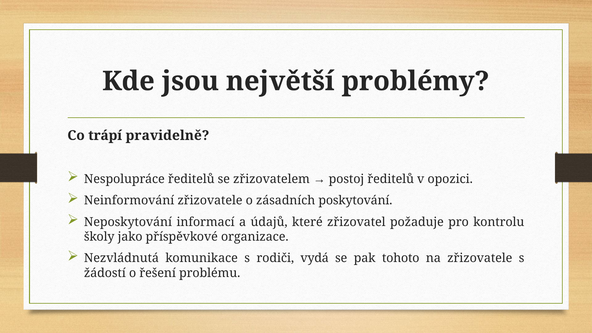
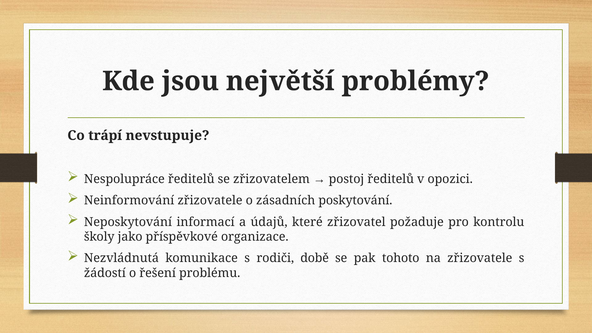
pravidelně: pravidelně -> nevstupuje
vydá: vydá -> době
